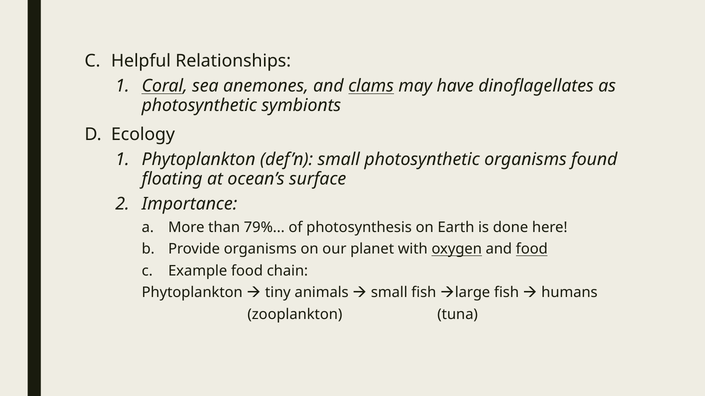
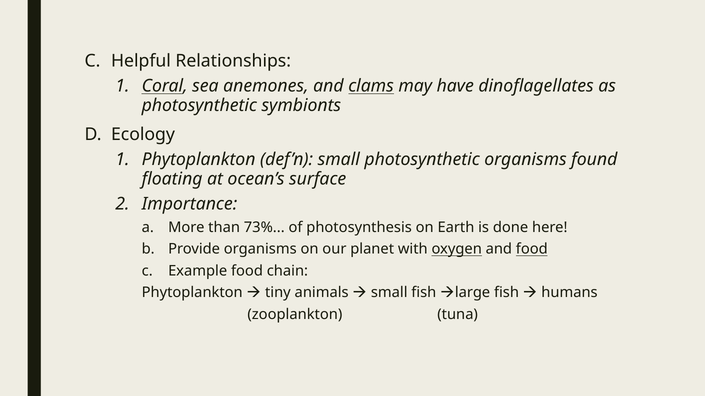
79%: 79% -> 73%
